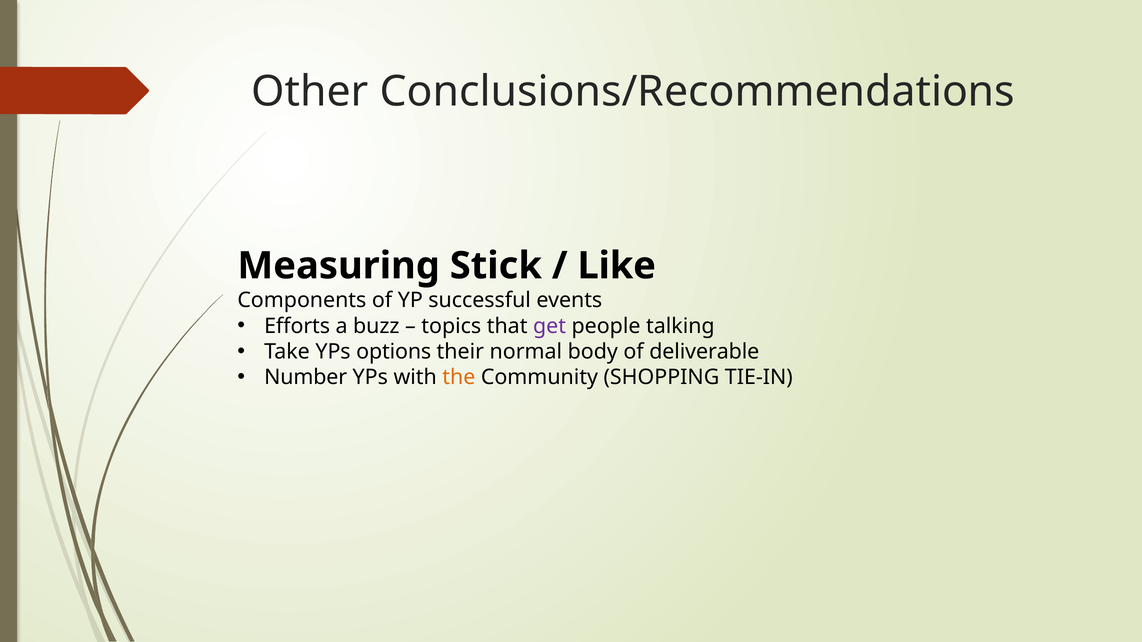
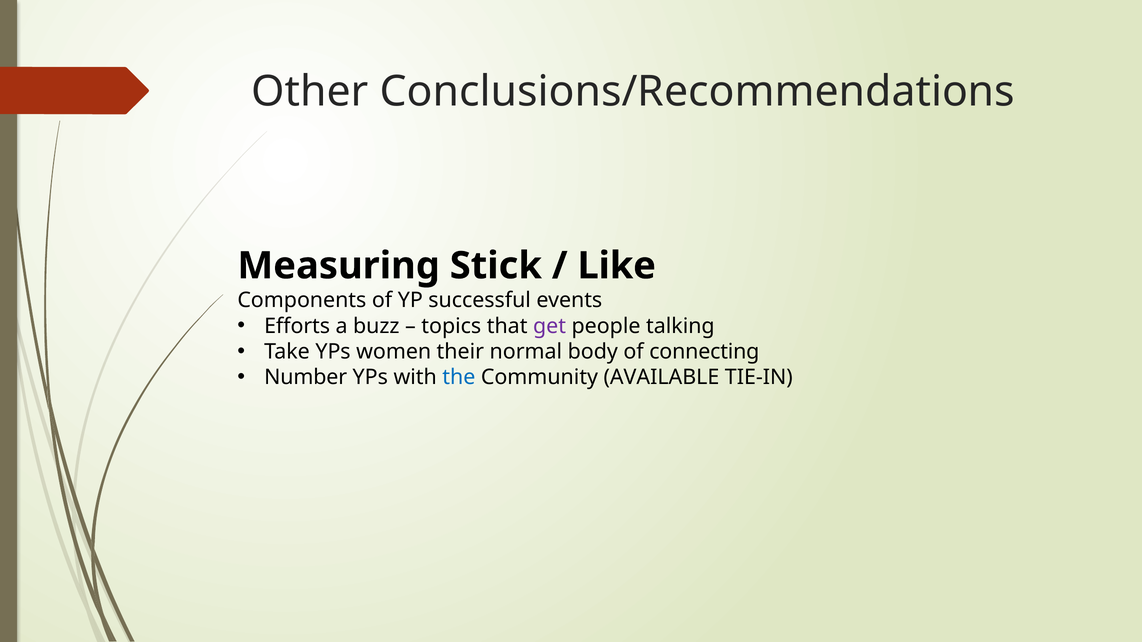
options: options -> women
deliverable: deliverable -> connecting
the colour: orange -> blue
SHOPPING: SHOPPING -> AVAILABLE
